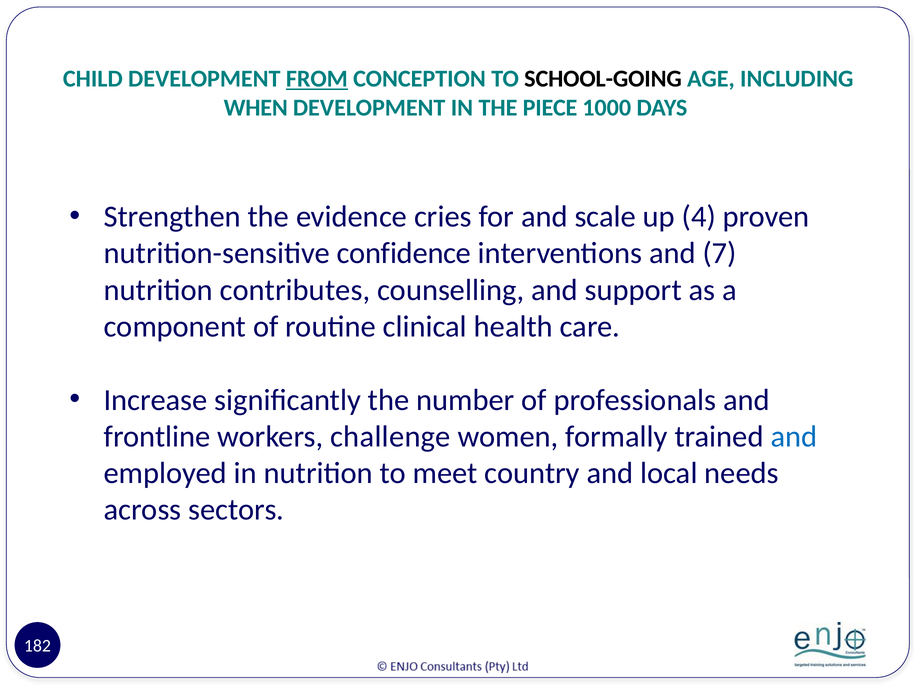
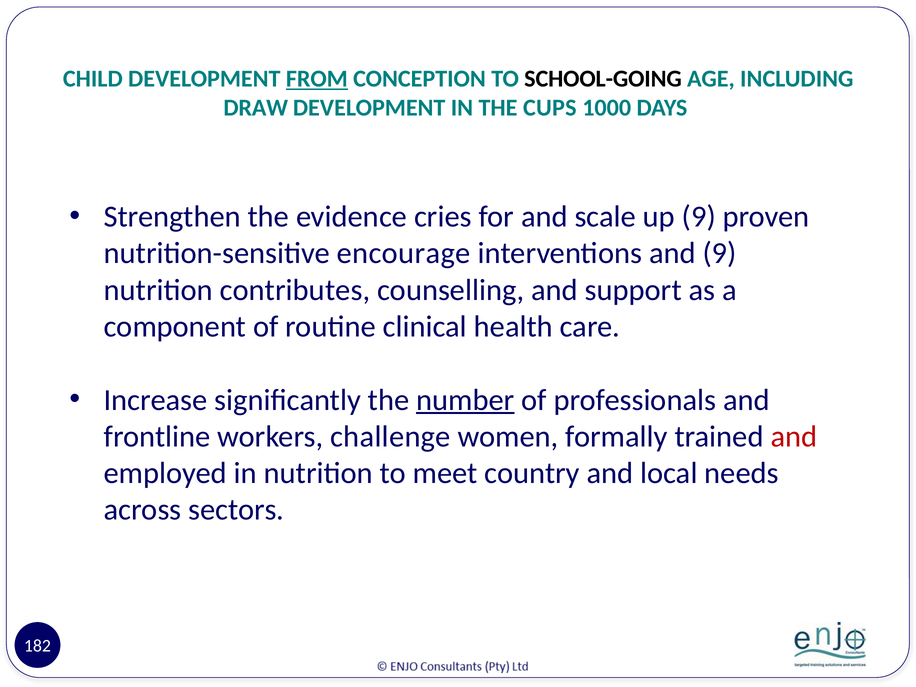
WHEN: WHEN -> DRAW
PIECE: PIECE -> CUPS
up 4: 4 -> 9
confidence: confidence -> encourage
and 7: 7 -> 9
number underline: none -> present
and at (794, 437) colour: blue -> red
